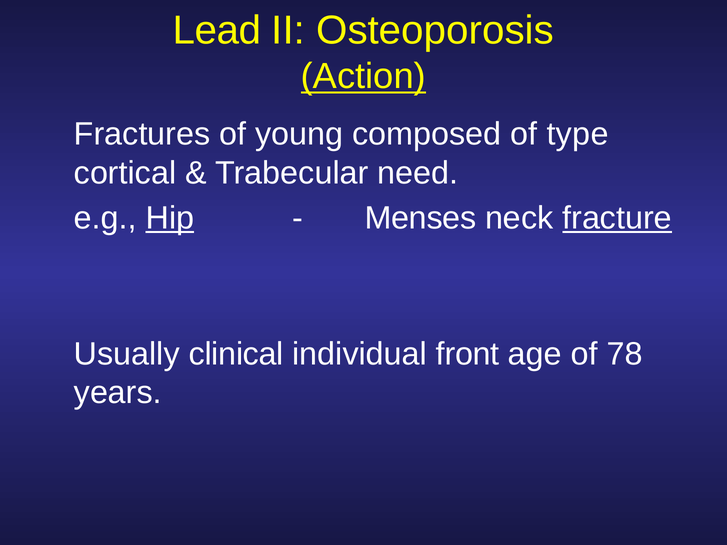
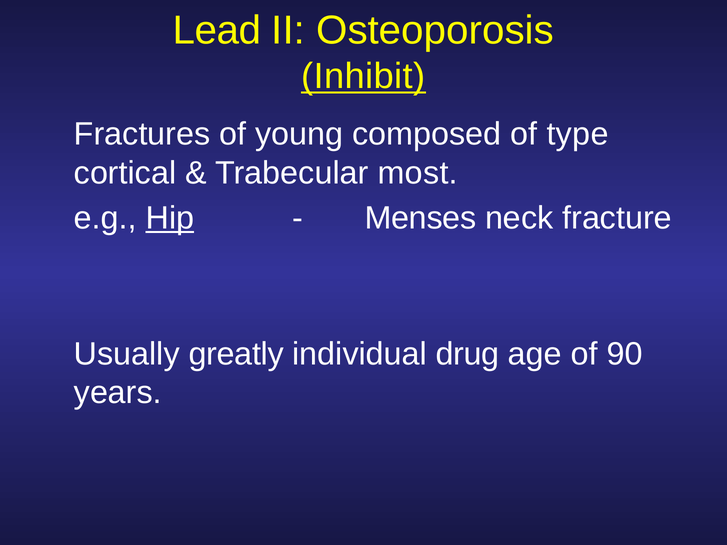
Action: Action -> Inhibit
need: need -> most
fracture underline: present -> none
clinical: clinical -> greatly
front: front -> drug
78: 78 -> 90
